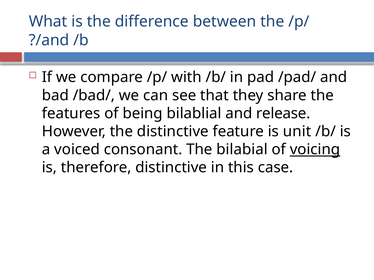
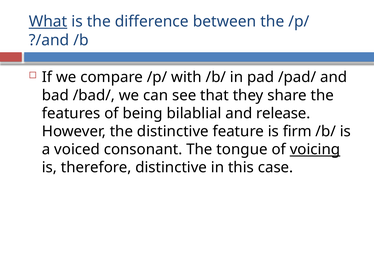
What underline: none -> present
unit: unit -> firm
bilabial: bilabial -> tongue
